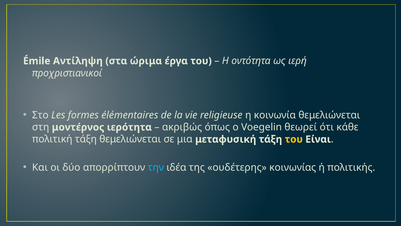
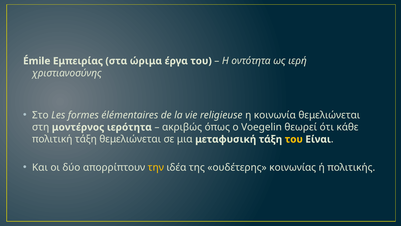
Αντίληψη: Αντίληψη -> Εμπειρίας
προχριστιανικοί: προχριστιανικοί -> χριστιανοσύνης
την colour: light blue -> yellow
